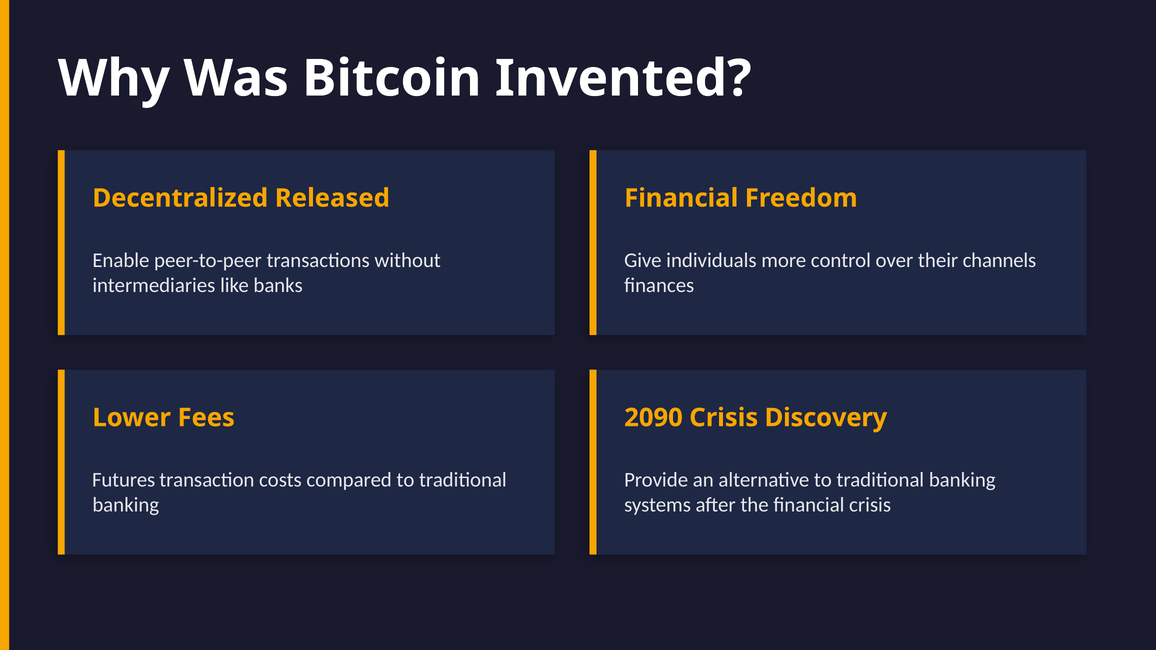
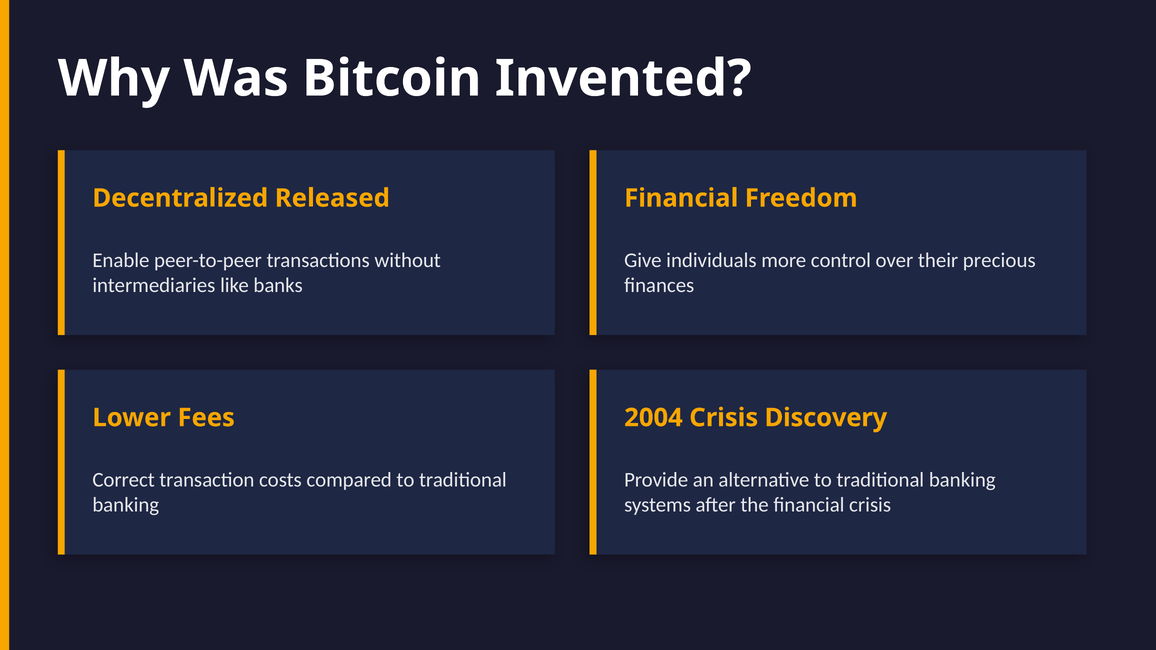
channels: channels -> precious
2090: 2090 -> 2004
Futures: Futures -> Correct
